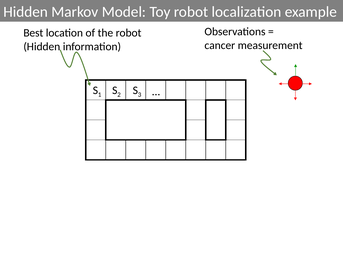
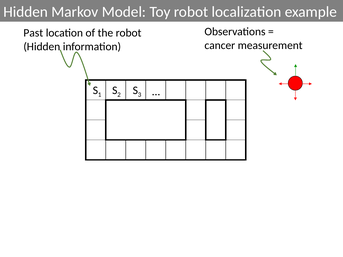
Best: Best -> Past
